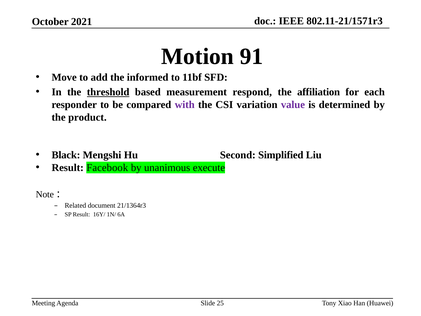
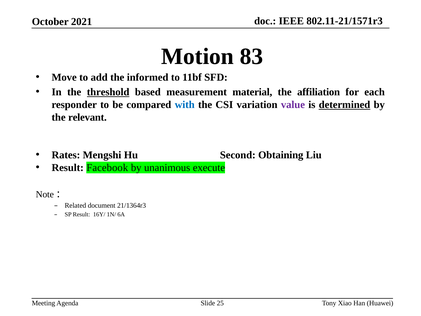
91: 91 -> 83
respond: respond -> material
with colour: purple -> blue
determined underline: none -> present
product: product -> relevant
Black: Black -> Rates
Simplified: Simplified -> Obtaining
